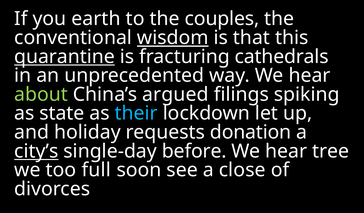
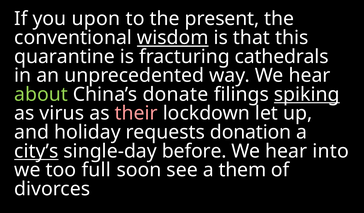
earth: earth -> upon
couples: couples -> present
quarantine underline: present -> none
argued: argued -> donate
spiking underline: none -> present
state: state -> virus
their colour: light blue -> pink
tree: tree -> into
close: close -> them
